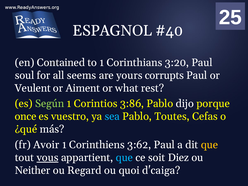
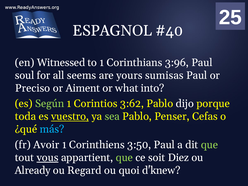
Contained: Contained -> Witnessed
3:20: 3:20 -> 3:96
corrupts: corrupts -> sumisas
Veulent: Veulent -> Preciso
rest: rest -> into
3:86: 3:86 -> 3:62
once: once -> toda
vuestro underline: none -> present
sea colour: light blue -> light green
Toutes: Toutes -> Penser
más colour: white -> light blue
3:62: 3:62 -> 3:50
que at (209, 145) colour: yellow -> light green
que at (124, 158) colour: light blue -> light green
Neither: Neither -> Already
d'caiga: d'caiga -> d'knew
